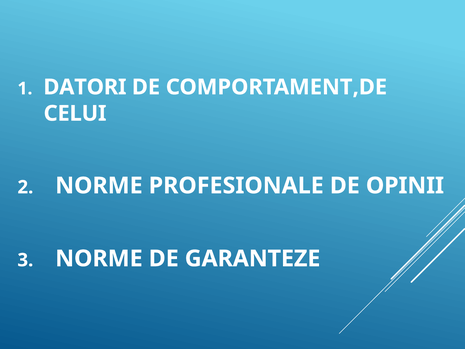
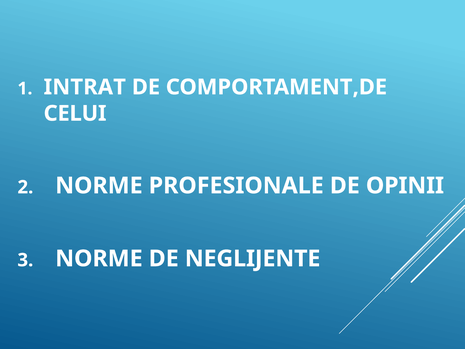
DATORI: DATORI -> INTRAT
GARANTEZE: GARANTEZE -> NEGLIJENTE
